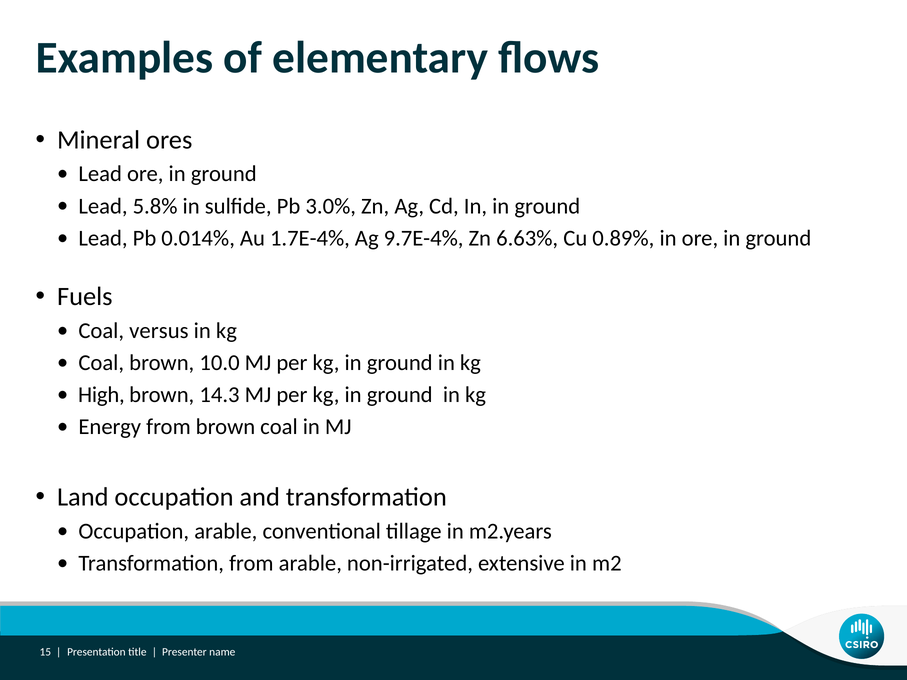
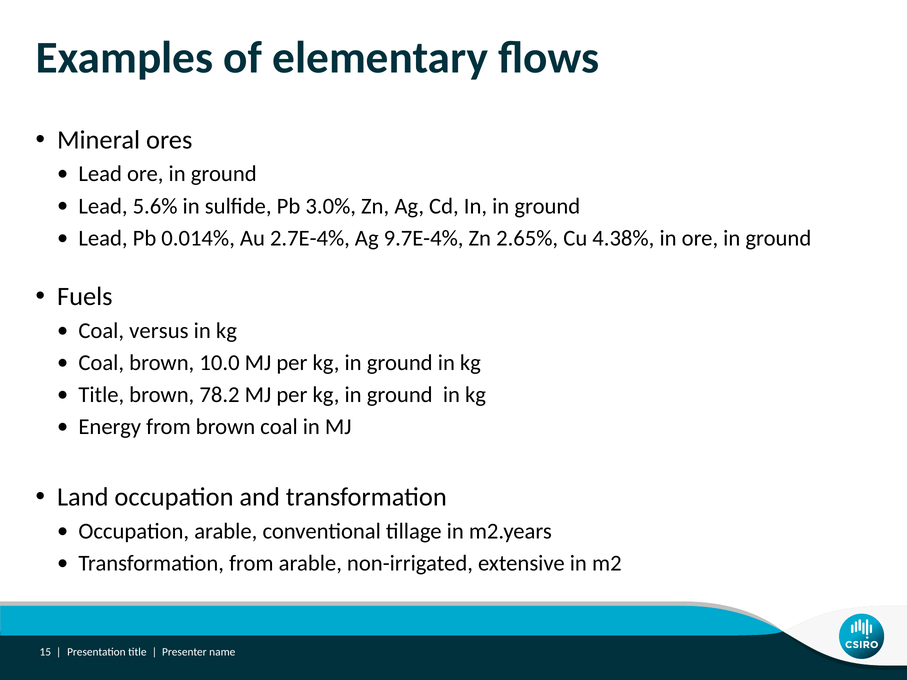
5.8%: 5.8% -> 5.6%
1.7E-4%: 1.7E-4% -> 2.7E-4%
6.63%: 6.63% -> 2.65%
0.89%: 0.89% -> 4.38%
High at (101, 395): High -> Title
14.3: 14.3 -> 78.2
